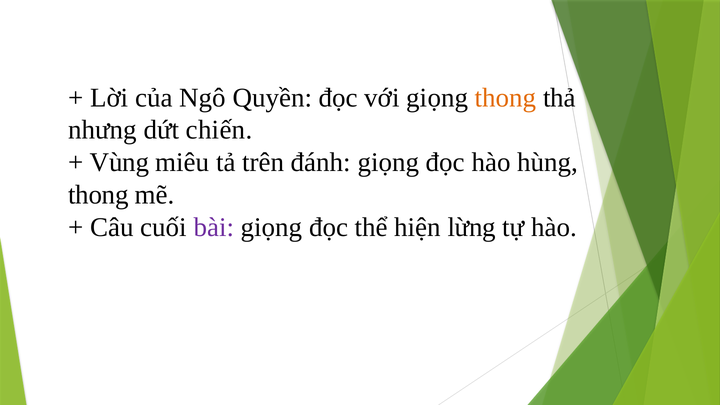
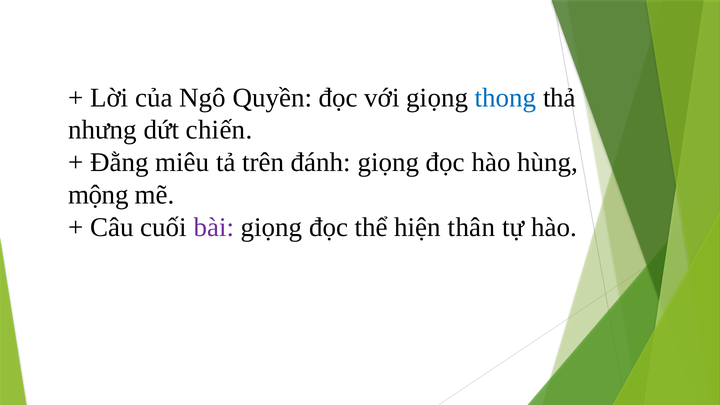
thong at (506, 98) colour: orange -> blue
Vùng: Vùng -> Đằng
thong at (98, 195): thong -> mộng
lừng: lừng -> thân
